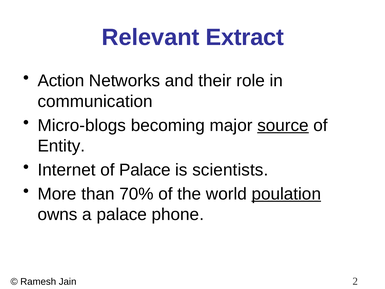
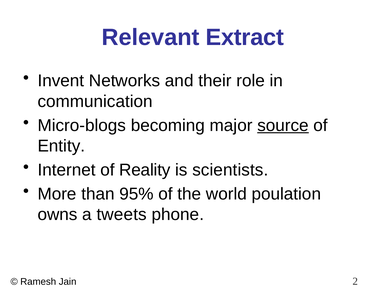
Action: Action -> Invent
of Palace: Palace -> Reality
70%: 70% -> 95%
poulation underline: present -> none
a palace: palace -> tweets
